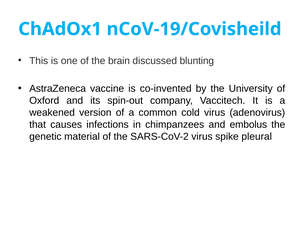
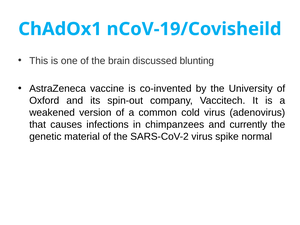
embolus: embolus -> currently
pleural: pleural -> normal
